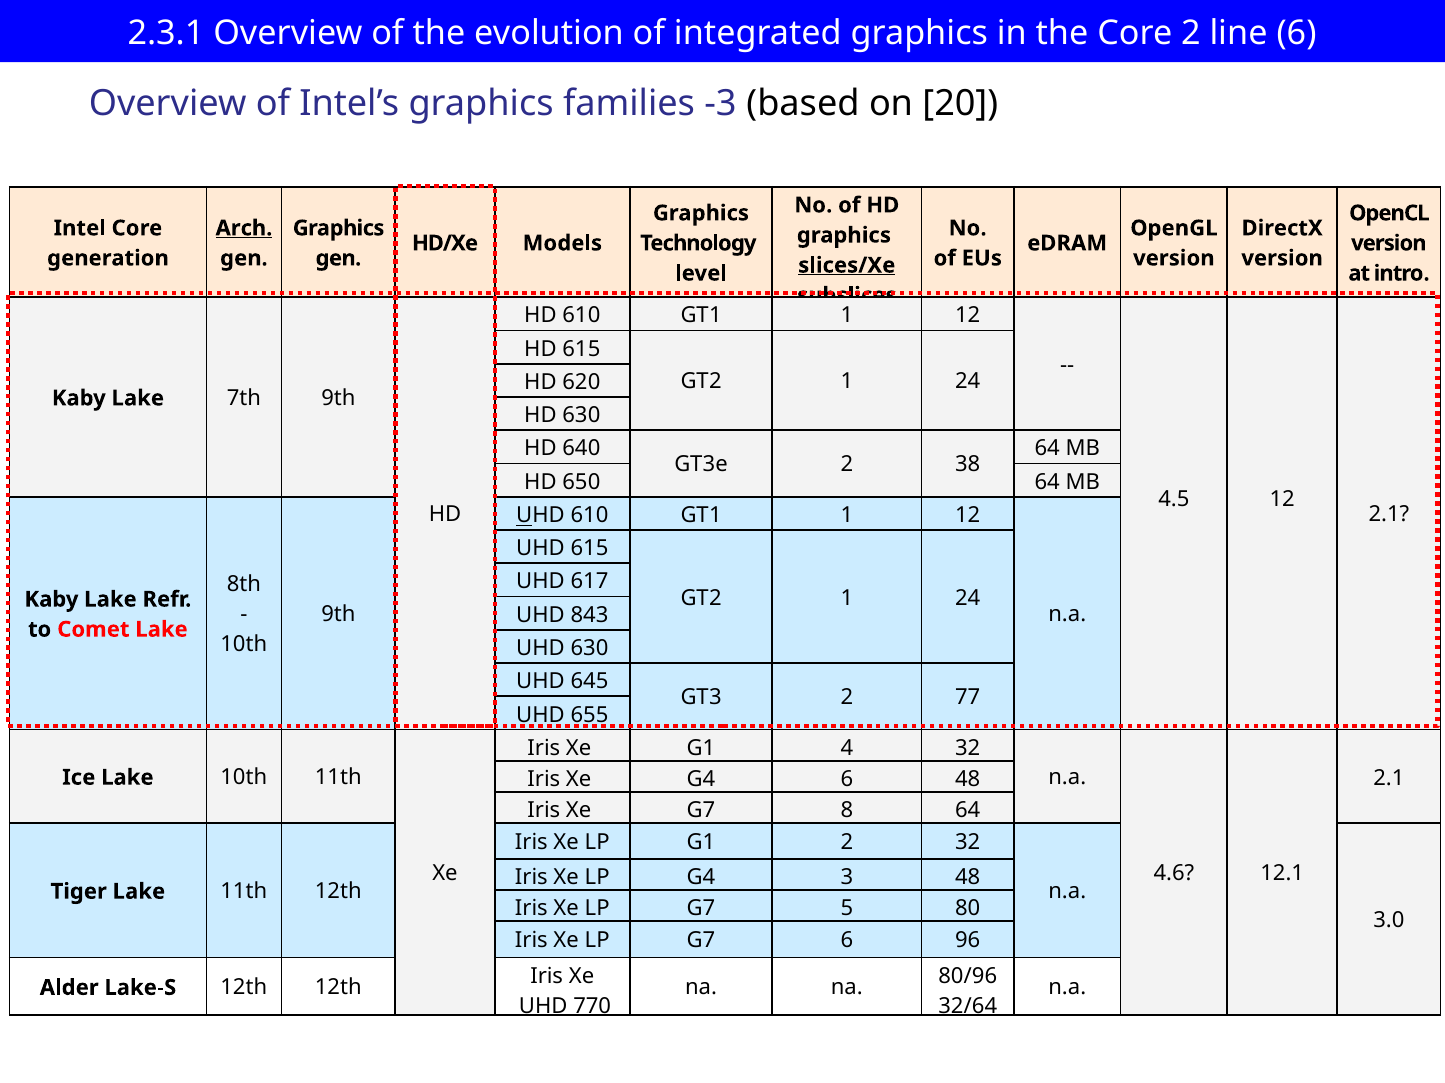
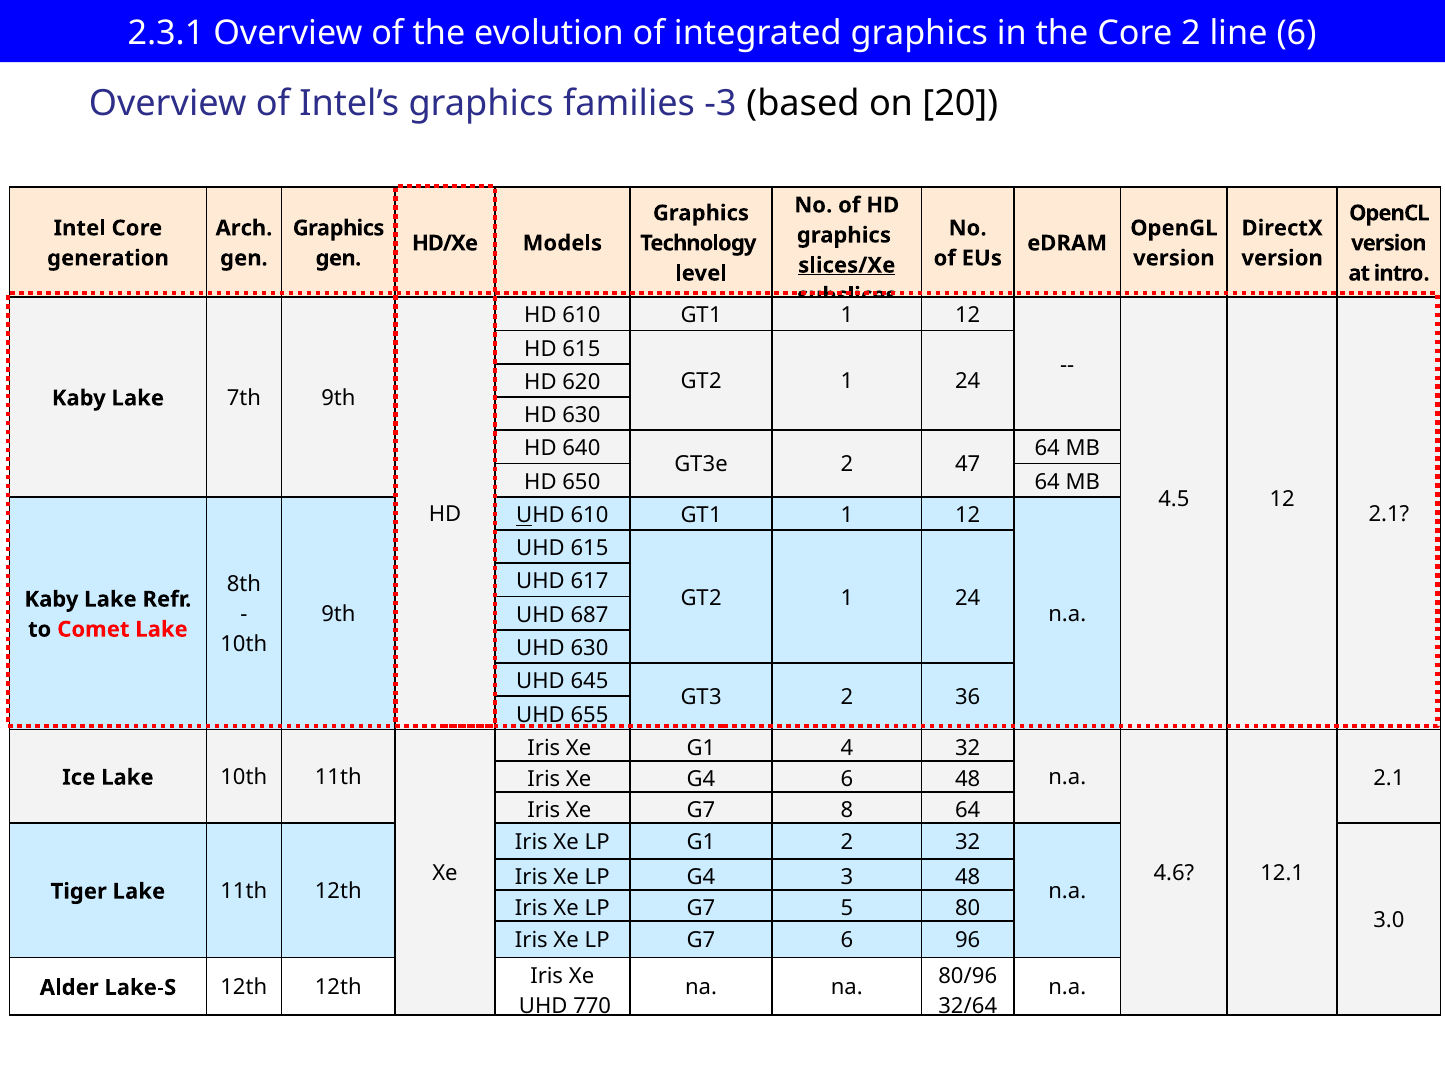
Arch underline: present -> none
38: 38 -> 47
843: 843 -> 687
77: 77 -> 36
